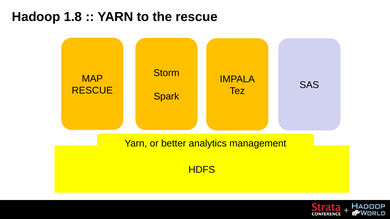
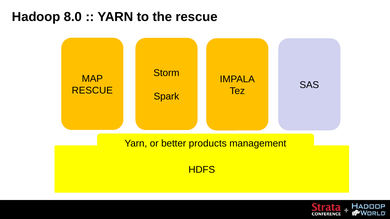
1.8: 1.8 -> 8.0
analytics: analytics -> products
